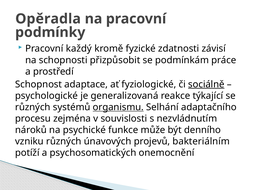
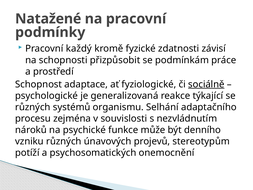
Opěradla: Opěradla -> Natažené
organismu underline: present -> none
bakteriálním: bakteriálním -> stereotypům
